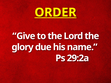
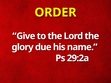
ORDER underline: present -> none
